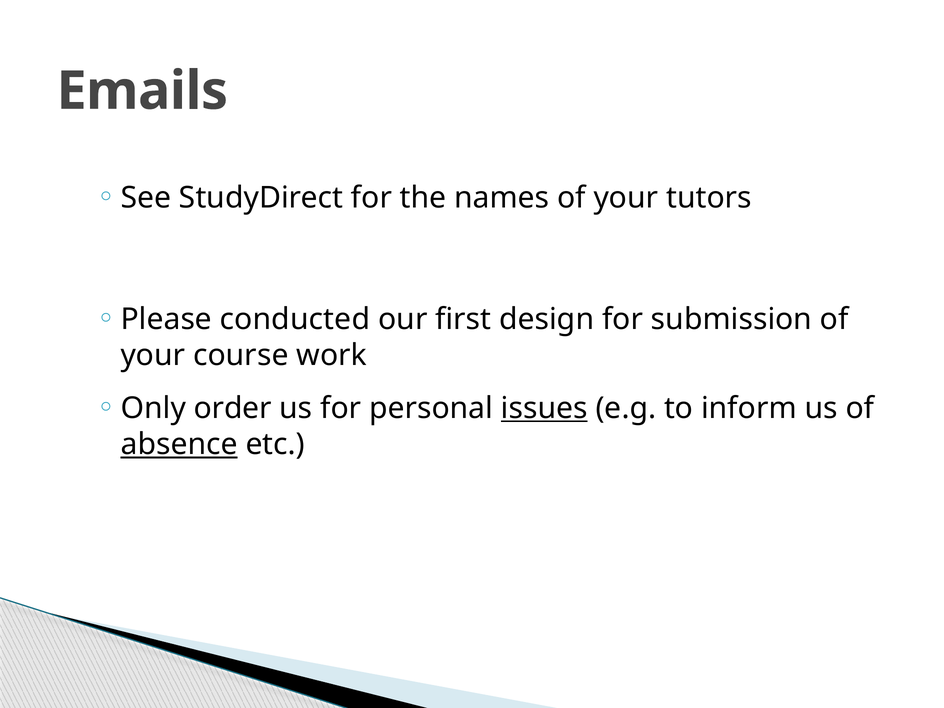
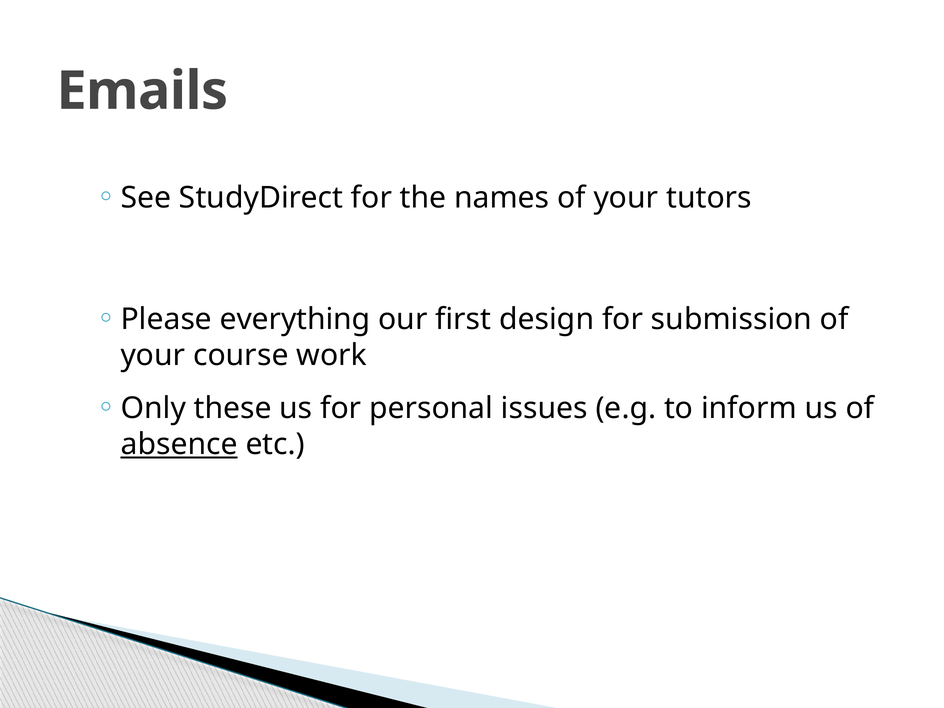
conducted: conducted -> everything
order: order -> these
issues underline: present -> none
